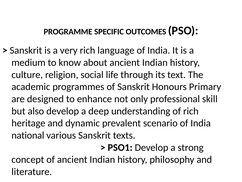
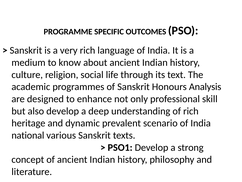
Primary: Primary -> Analysis
